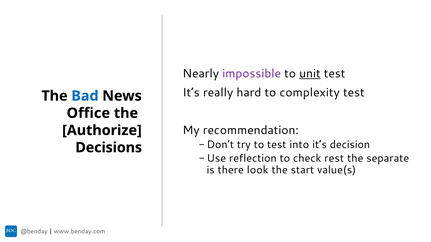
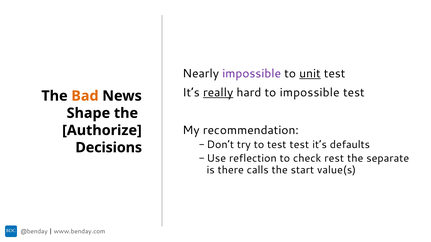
really underline: none -> present
to complexity: complexity -> impossible
Bad colour: blue -> orange
Office: Office -> Shape
test into: into -> test
decision: decision -> defaults
look: look -> calls
